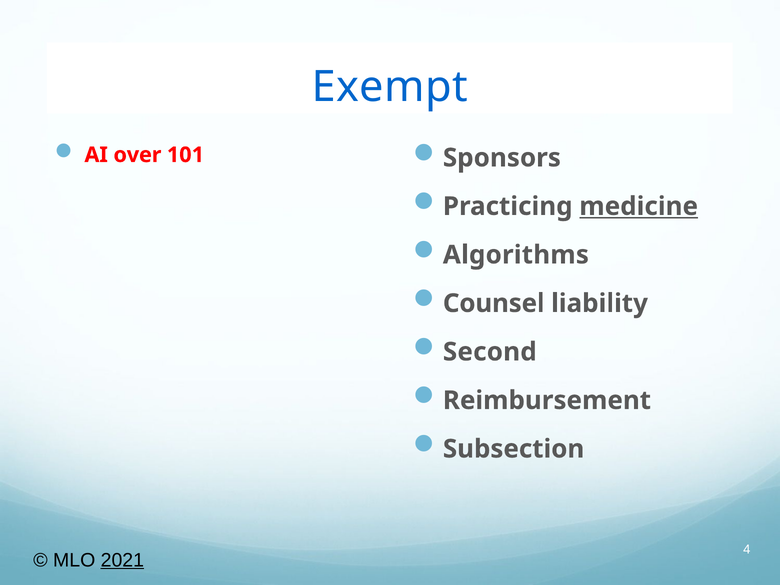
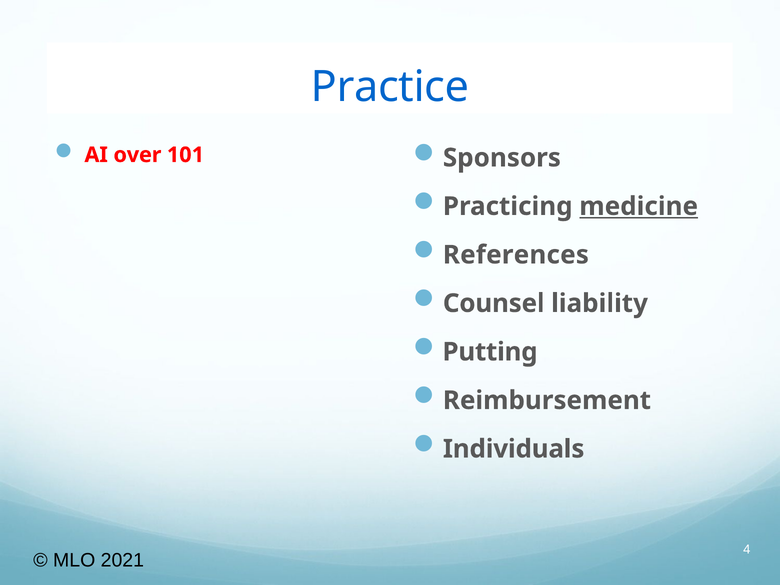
Exempt: Exempt -> Practice
Algorithms: Algorithms -> References
Second: Second -> Putting
Subsection: Subsection -> Individuals
2021 underline: present -> none
